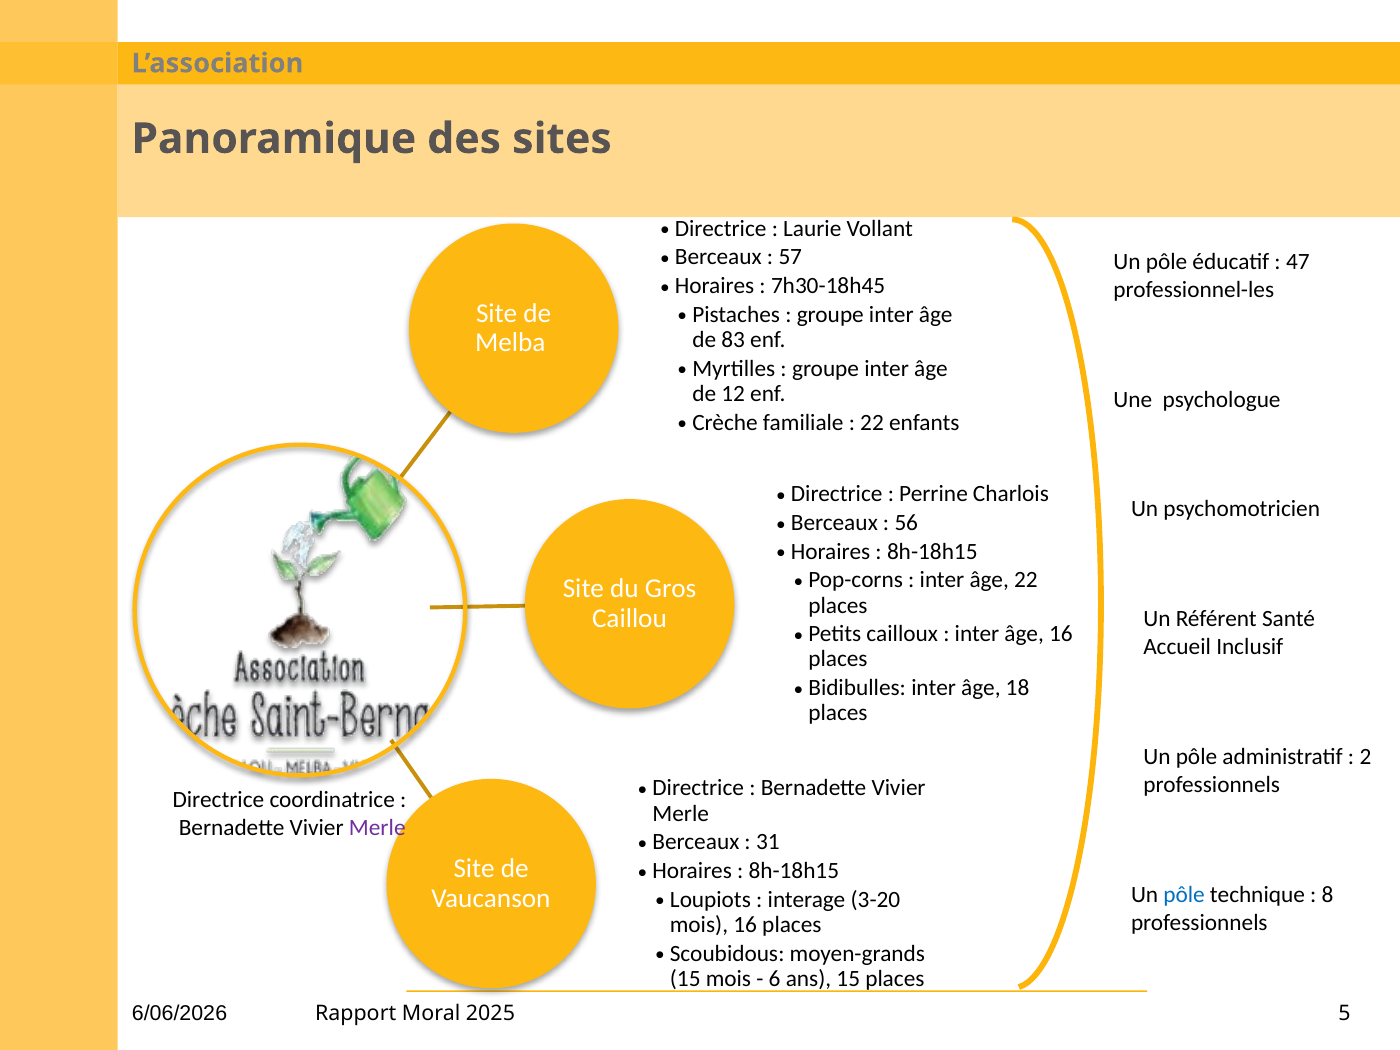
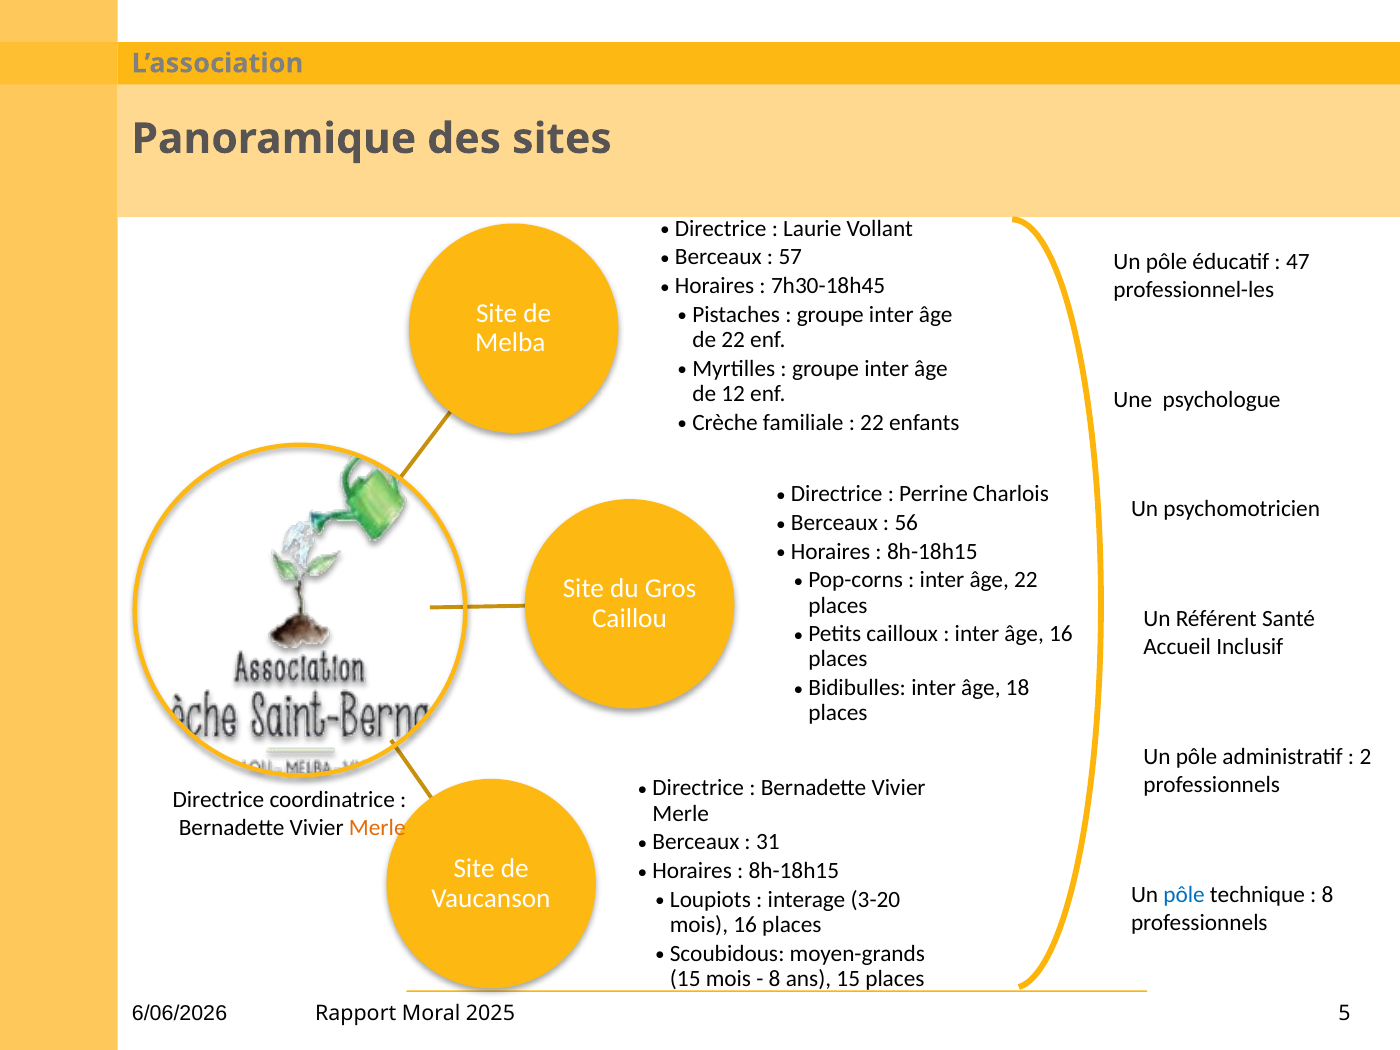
de 83: 83 -> 22
Merle at (377, 828) colour: purple -> orange
6 at (775, 979): 6 -> 8
